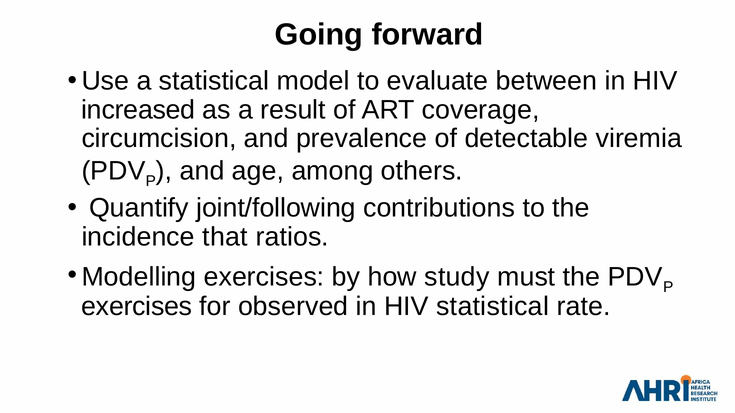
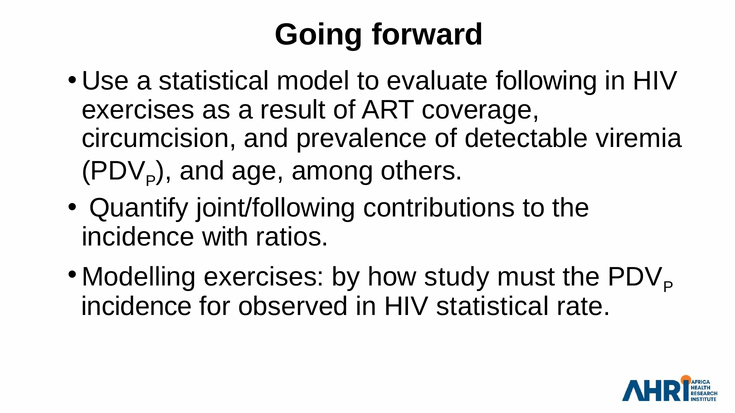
between: between -> following
increased at (138, 110): increased -> exercises
that: that -> with
exercises at (137, 307): exercises -> incidence
